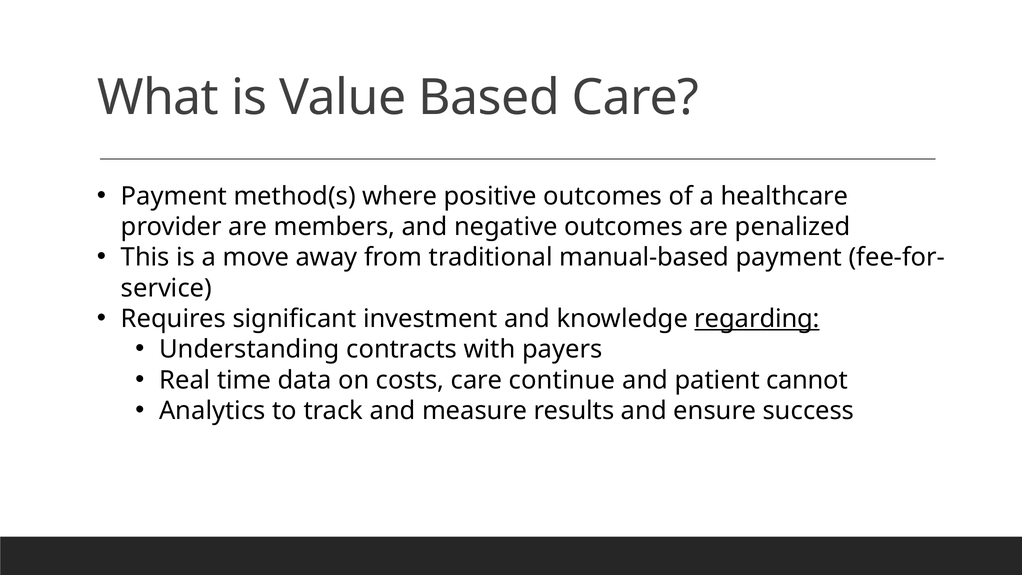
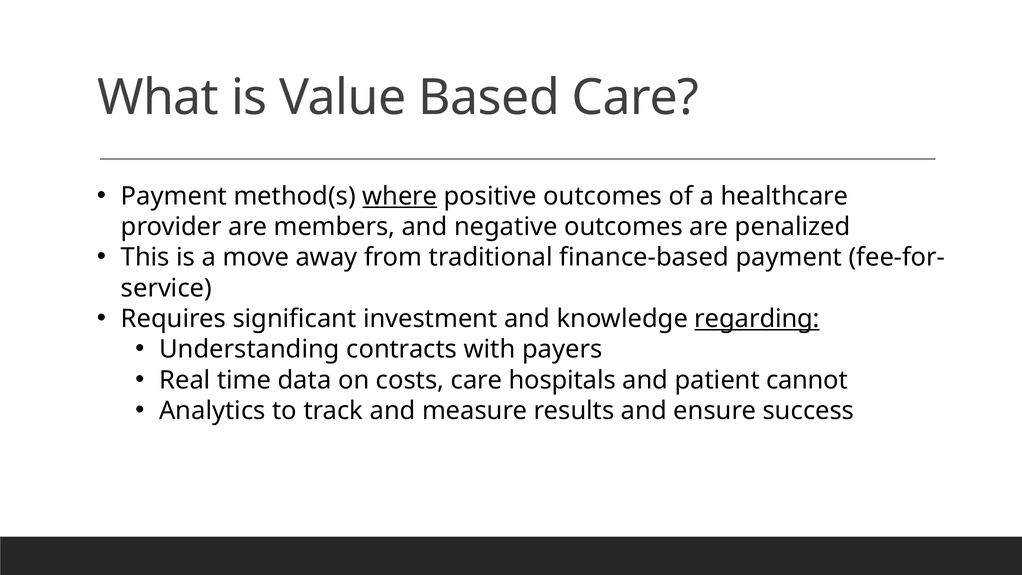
where underline: none -> present
manual-based: manual-based -> finance-based
continue: continue -> hospitals
